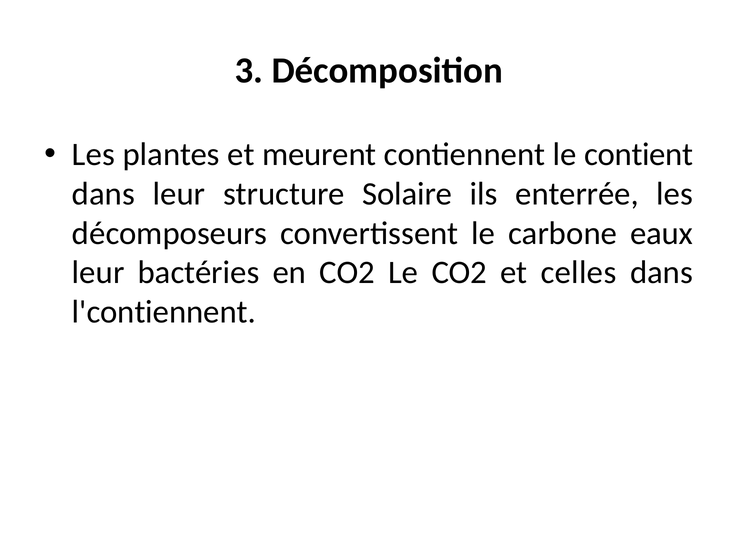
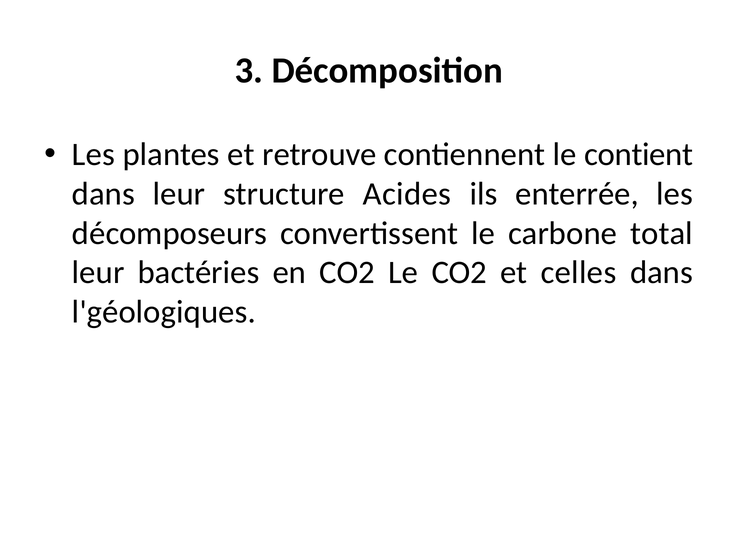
meurent: meurent -> retrouve
Solaire: Solaire -> Acides
eaux: eaux -> total
l'contiennent: l'contiennent -> l'géologiques
